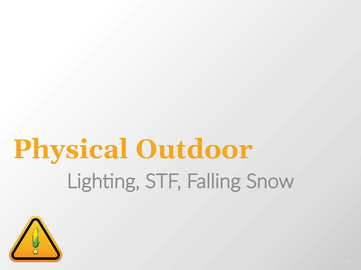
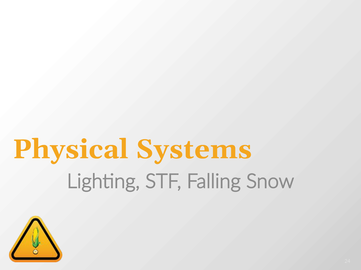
Outdoor: Outdoor -> Systems
